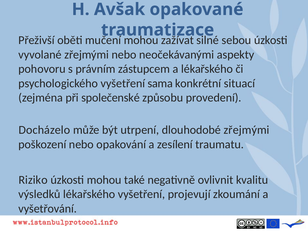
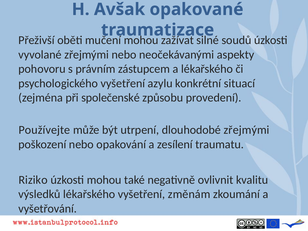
sebou: sebou -> soudů
sama: sama -> azylu
Docházelo: Docházelo -> Používejte
projevují: projevují -> změnám
